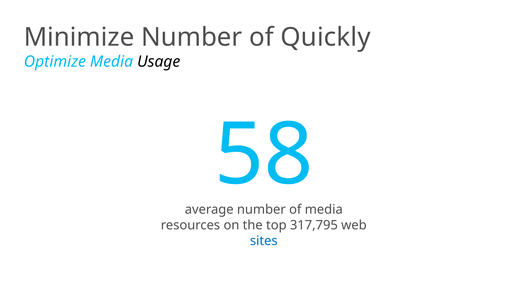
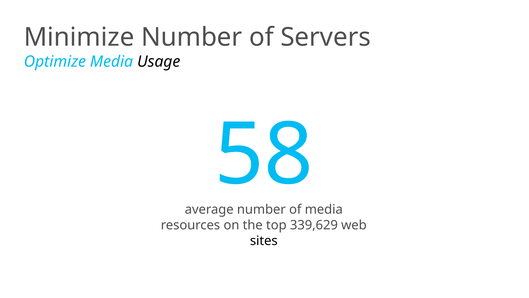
Quickly: Quickly -> Servers
317,795: 317,795 -> 339,629
sites colour: blue -> black
